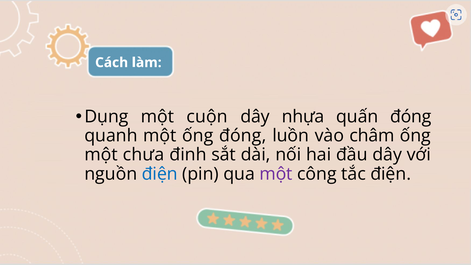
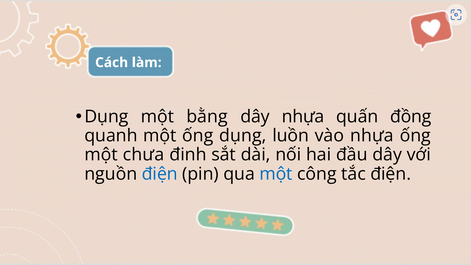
cuộn: cuộn -> bằng
quấn đóng: đóng -> đồng
ống đóng: đóng -> dụng
vào châm: châm -> nhựa
một at (276, 174) colour: purple -> blue
